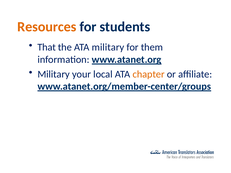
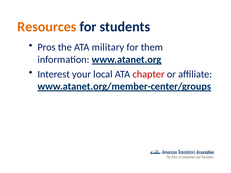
That: That -> Pros
Military at (54, 74): Military -> Interest
chapter colour: orange -> red
